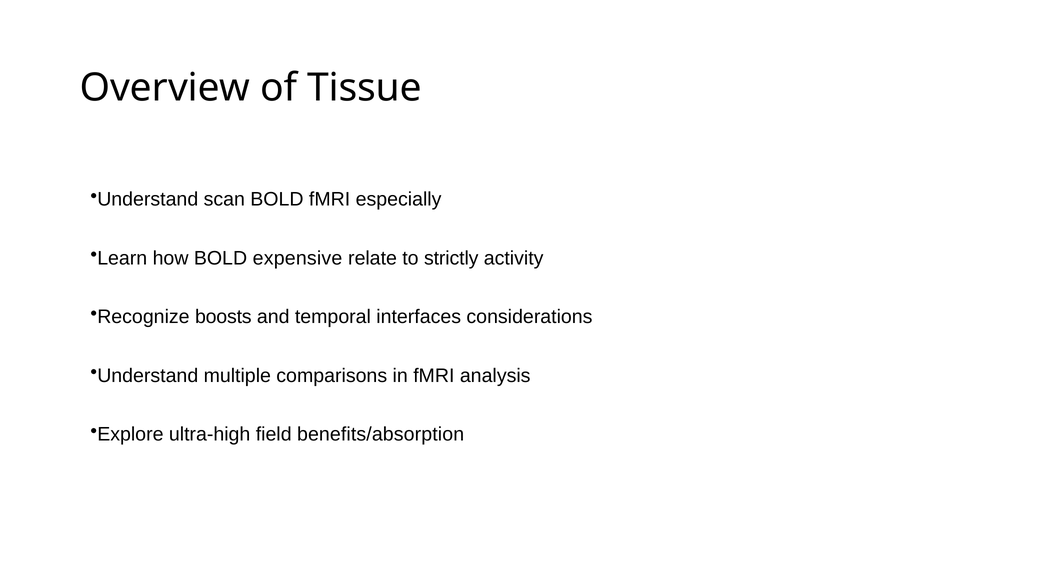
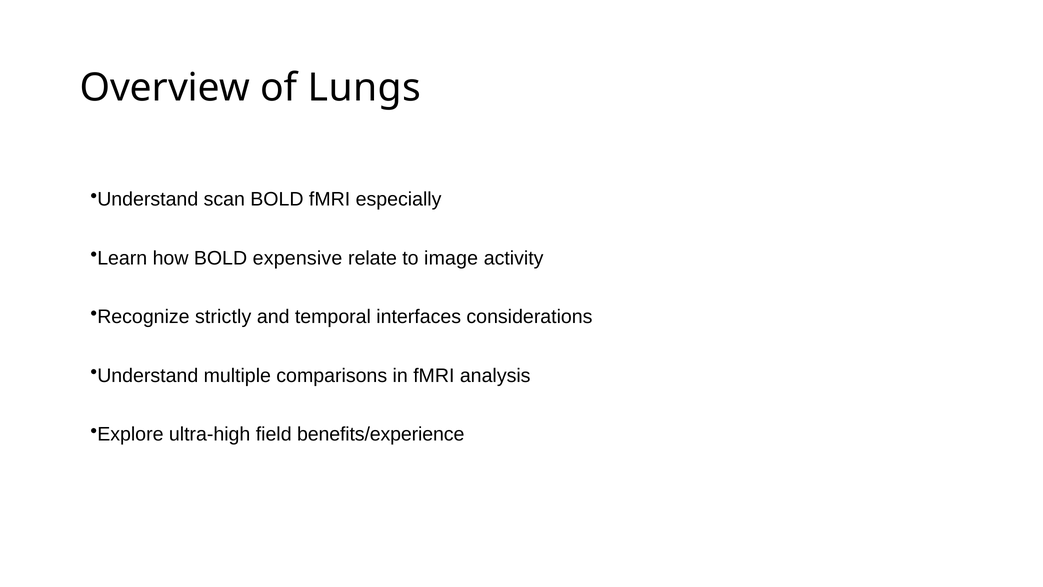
Tissue: Tissue -> Lungs
strictly: strictly -> image
boosts: boosts -> strictly
benefits/absorption: benefits/absorption -> benefits/experience
